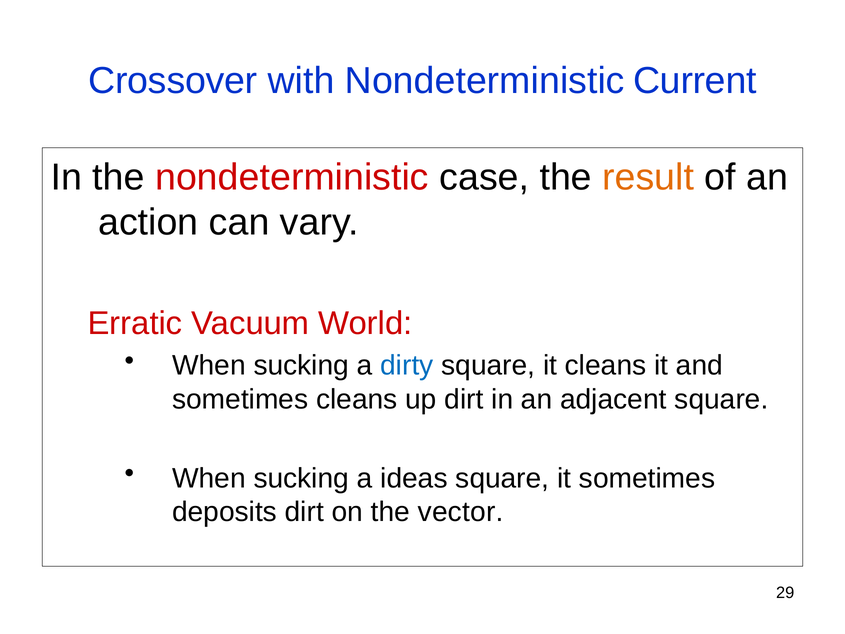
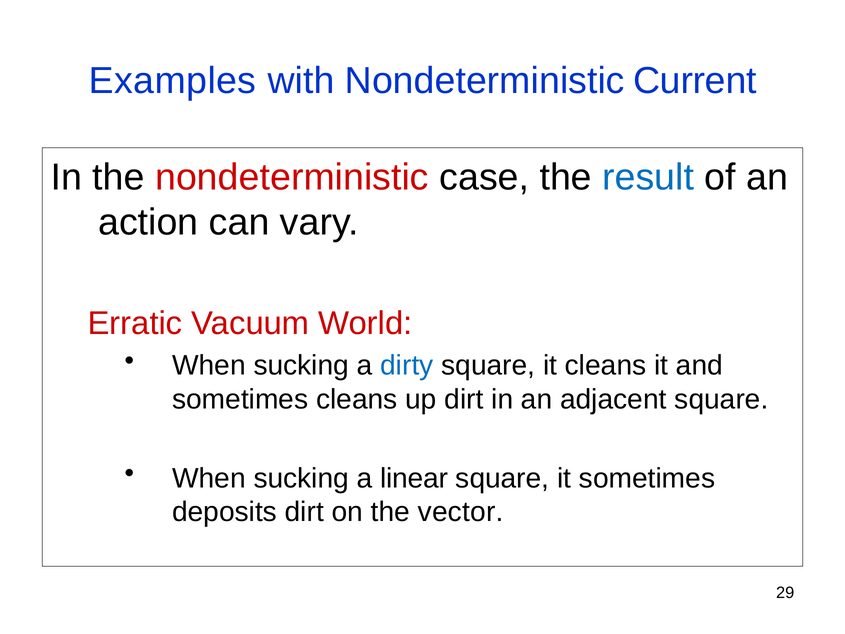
Crossover: Crossover -> Examples
result colour: orange -> blue
ideas: ideas -> linear
